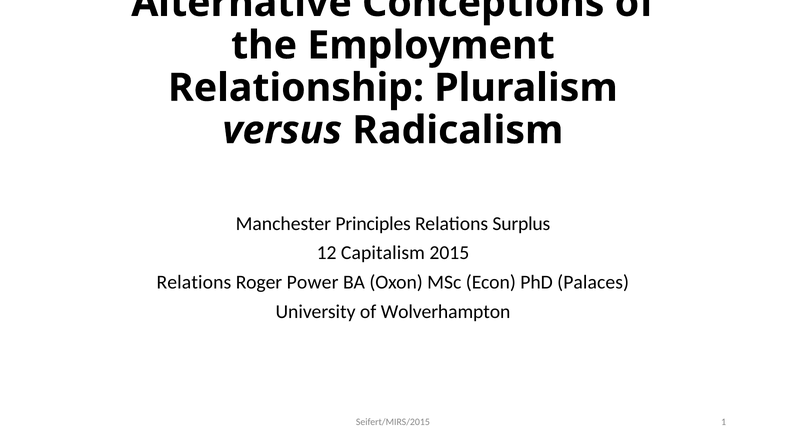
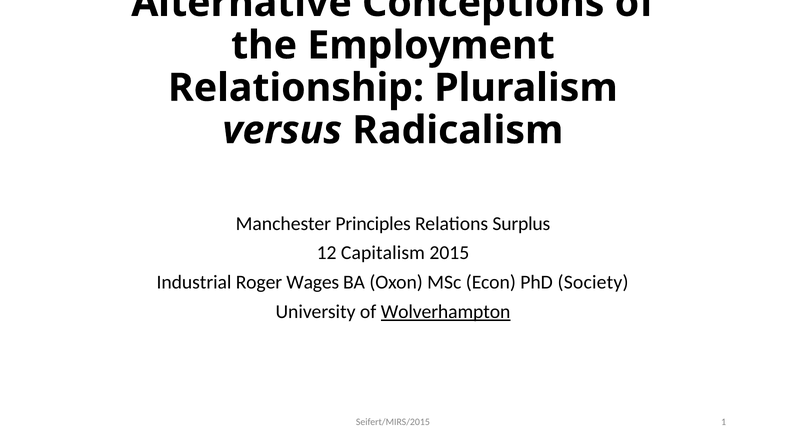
Relations at (194, 282): Relations -> Industrial
Power: Power -> Wages
Palaces: Palaces -> Society
Wolverhampton underline: none -> present
